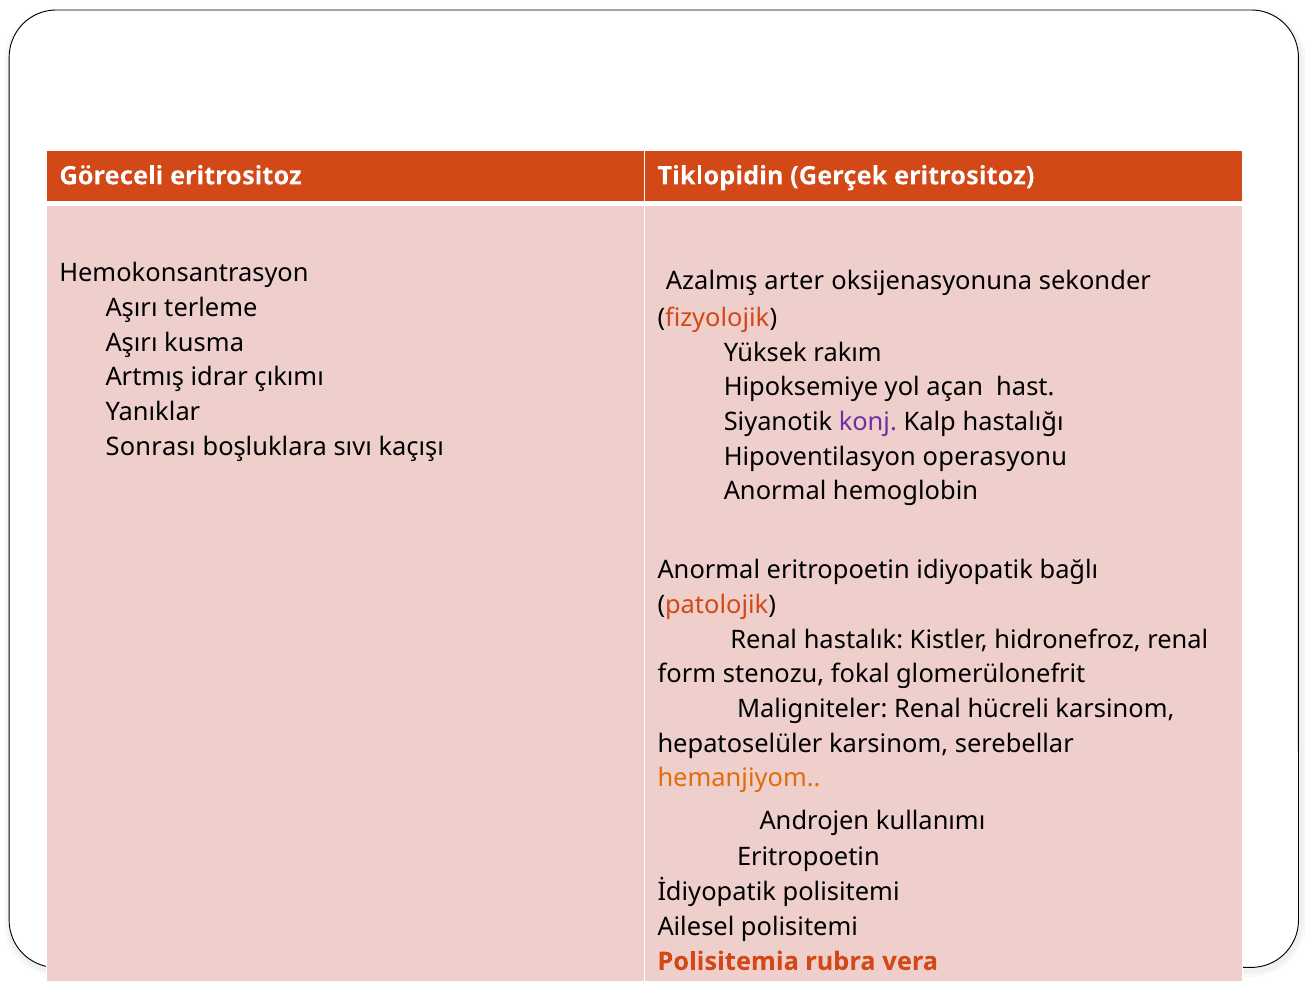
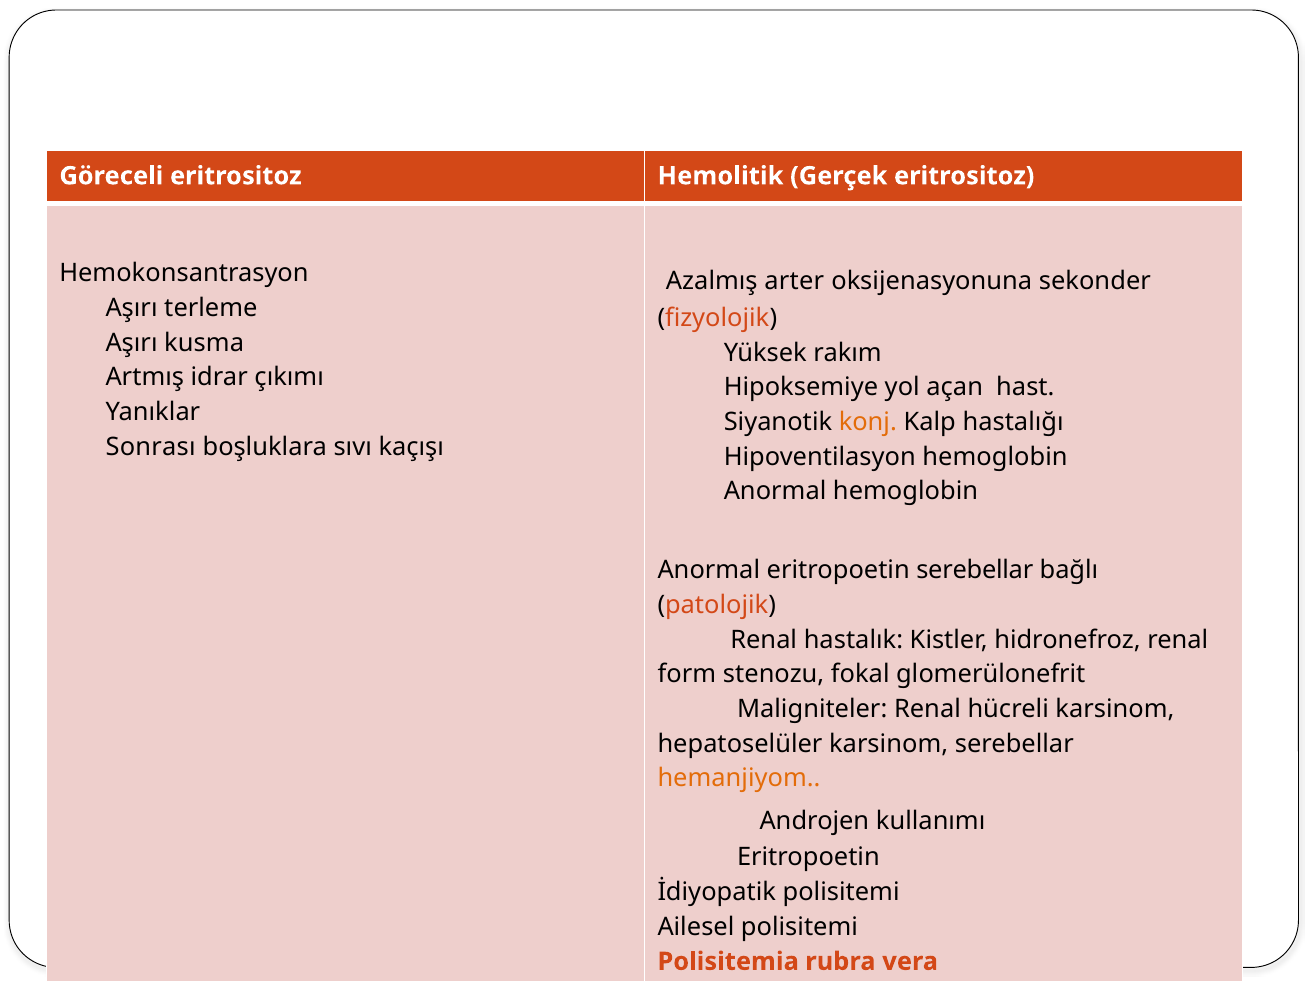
Tiklopidin: Tiklopidin -> Hemolitik
konj colour: purple -> orange
Hipoventilasyon operasyonu: operasyonu -> hemoglobin
eritropoetin idiyopatik: idiyopatik -> serebellar
